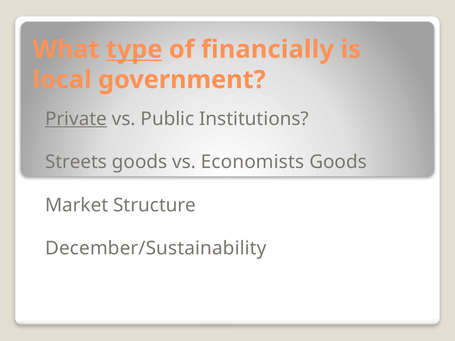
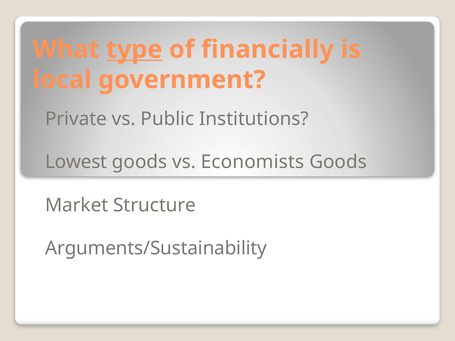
Private underline: present -> none
Streets: Streets -> Lowest
December/Sustainability: December/Sustainability -> Arguments/Sustainability
